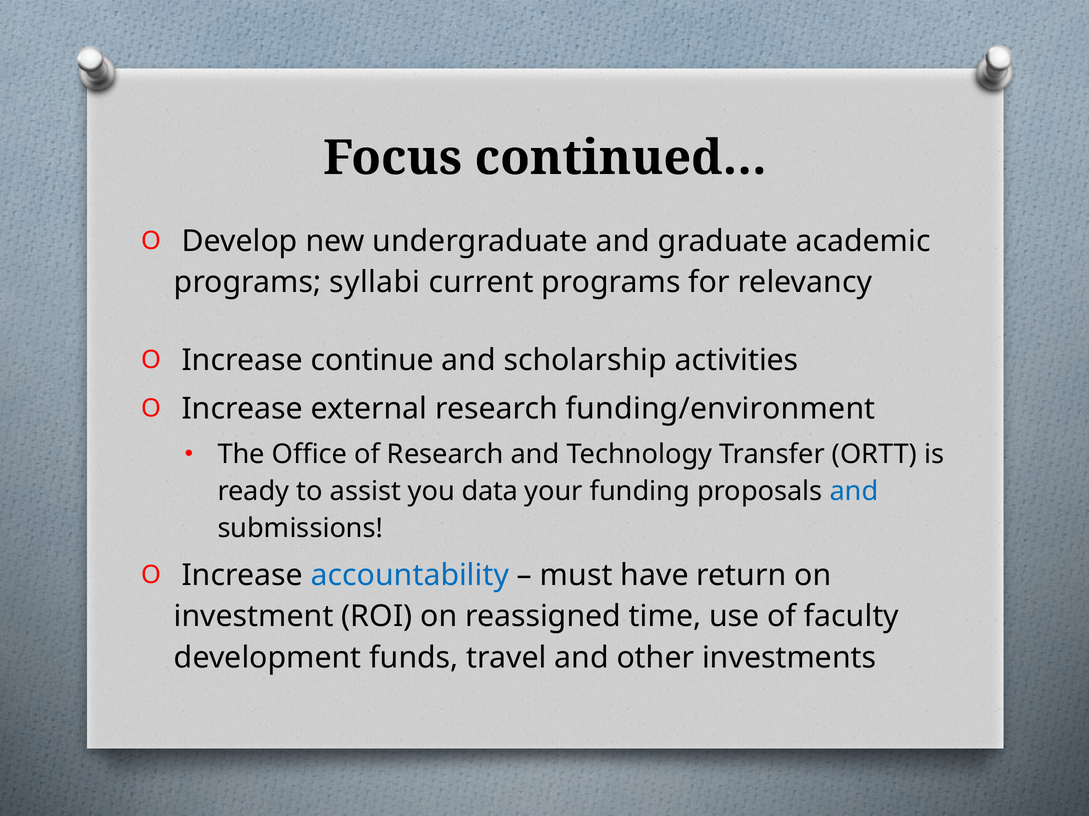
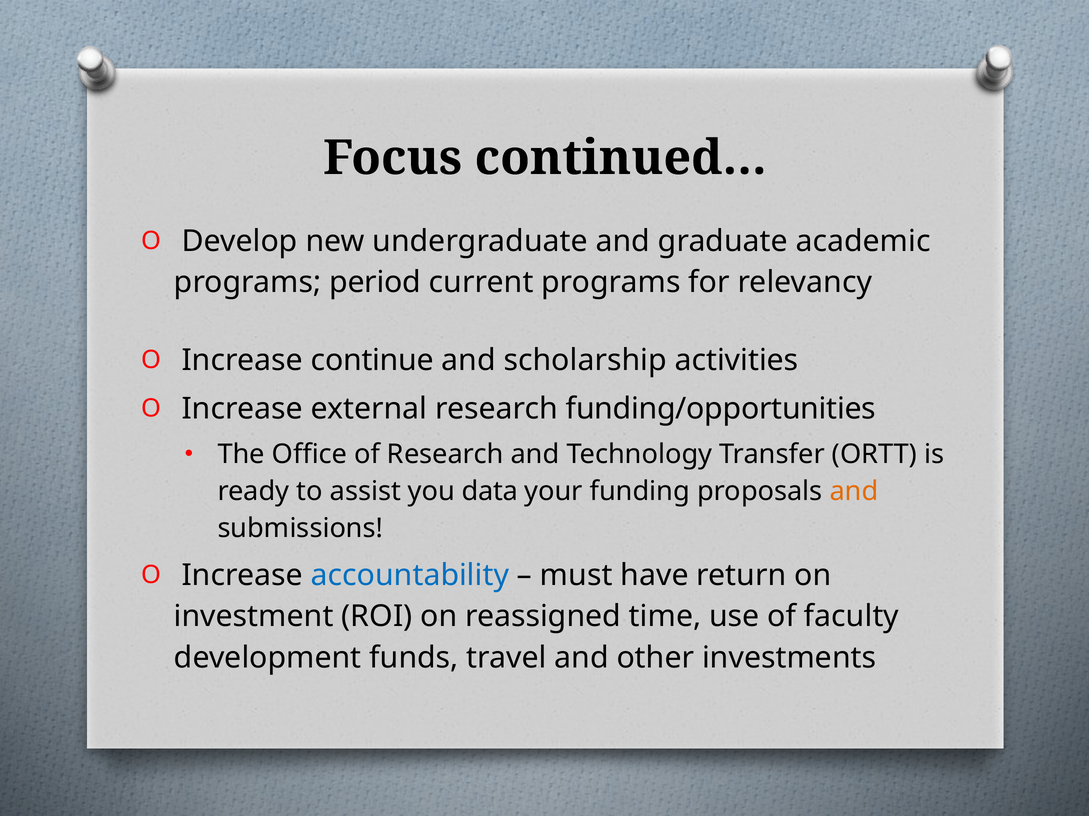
syllabi: syllabi -> period
funding/environment: funding/environment -> funding/opportunities
and at (854, 492) colour: blue -> orange
